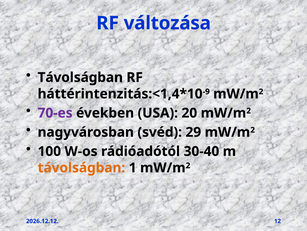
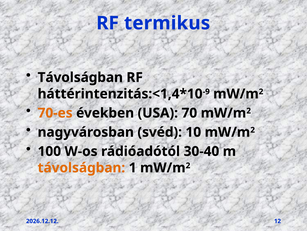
változása: változása -> termikus
70-es colour: purple -> orange
20: 20 -> 70
29: 29 -> 10
